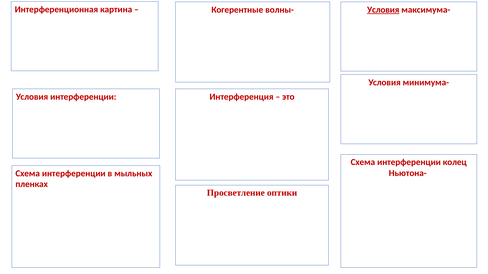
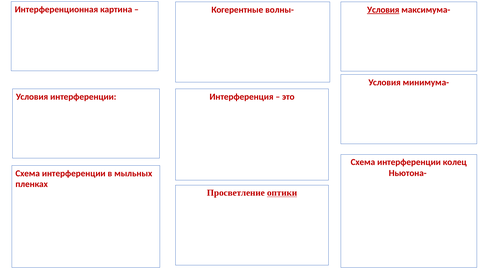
оптики underline: none -> present
